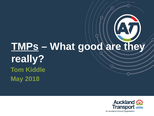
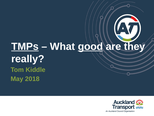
good underline: none -> present
